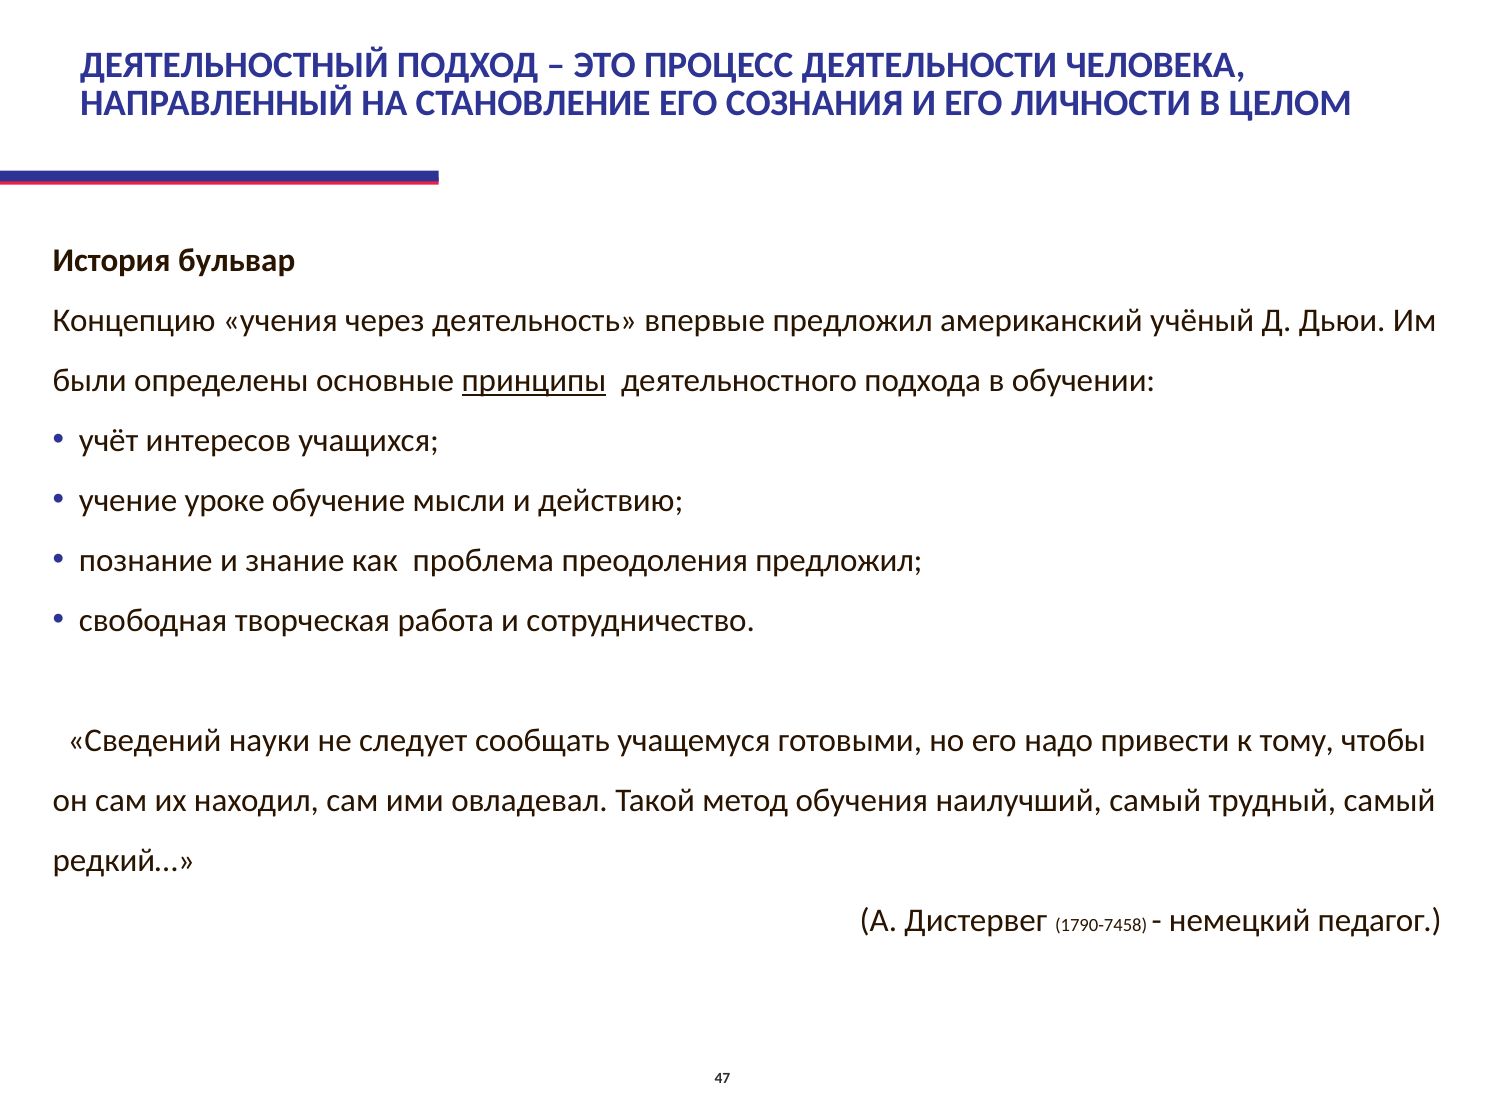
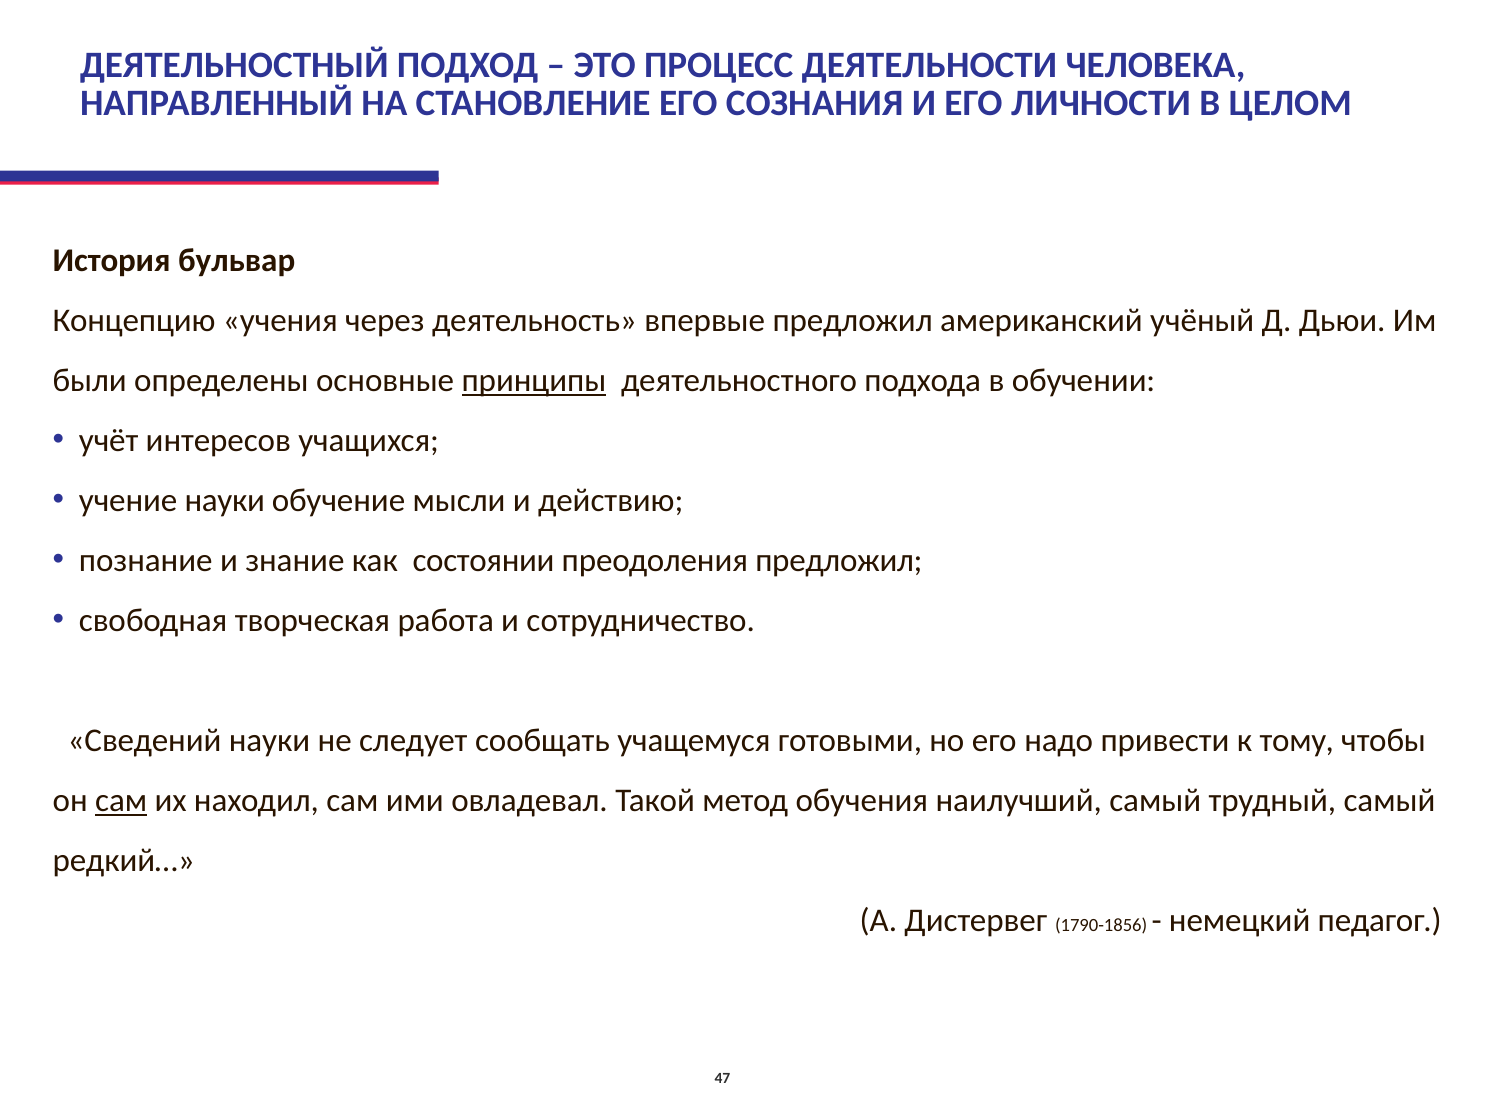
учение уроке: уроке -> науки
проблема: проблема -> состоянии
сам at (121, 800) underline: none -> present
1790-7458: 1790-7458 -> 1790-1856
